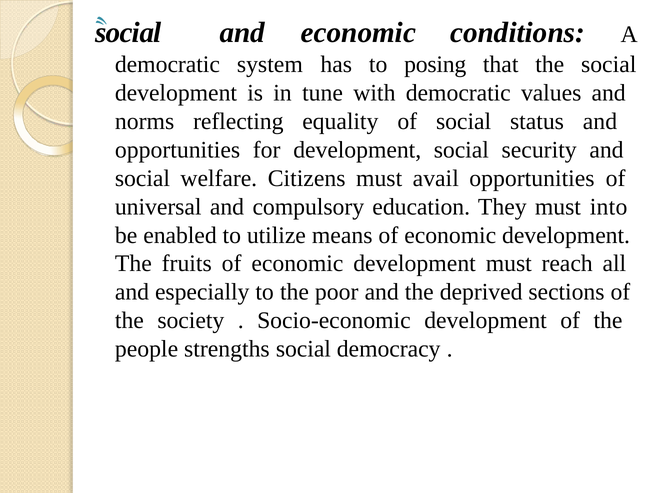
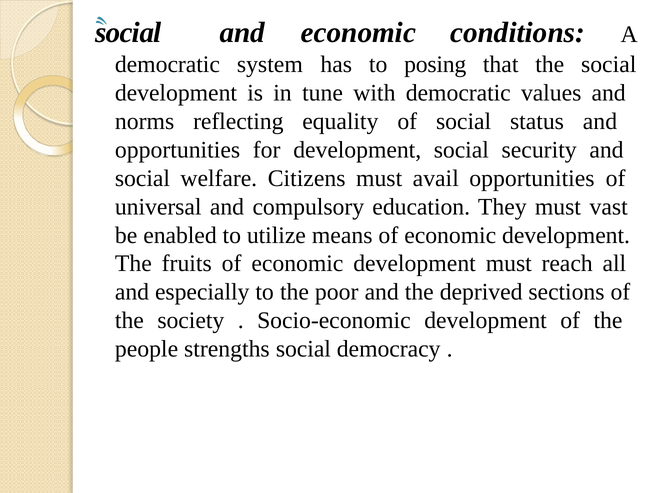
into: into -> vast
